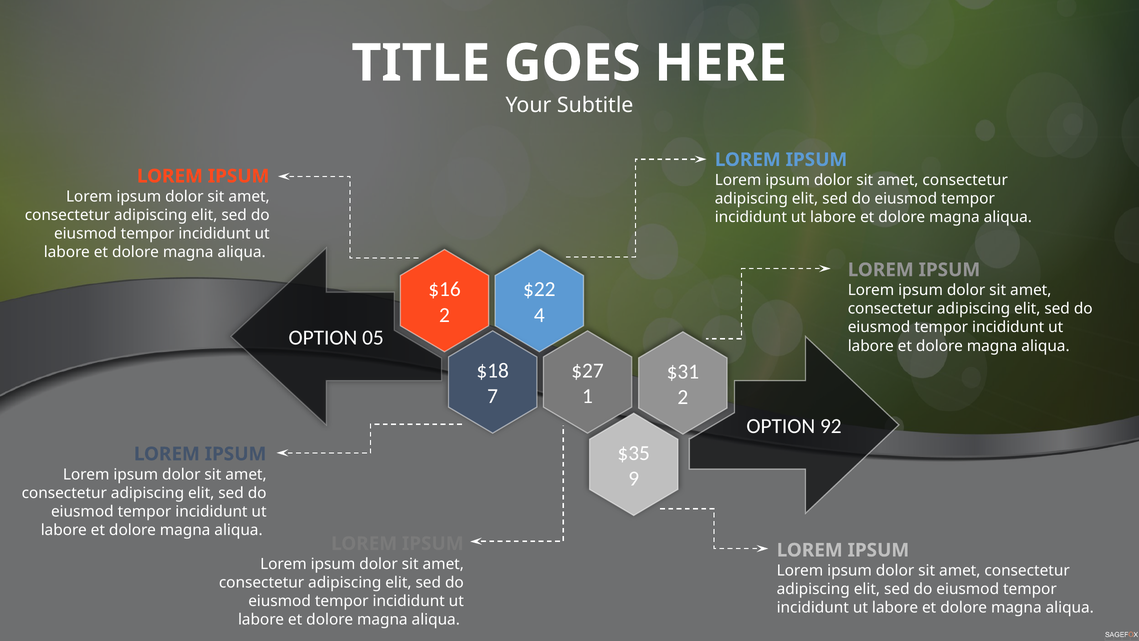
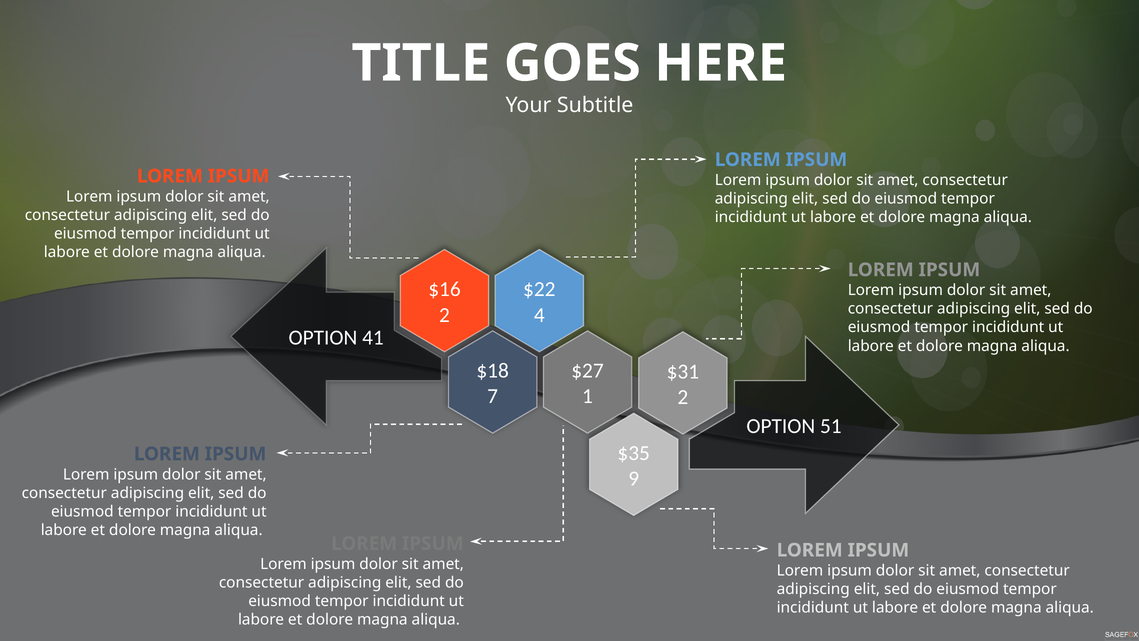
05: 05 -> 41
92: 92 -> 51
